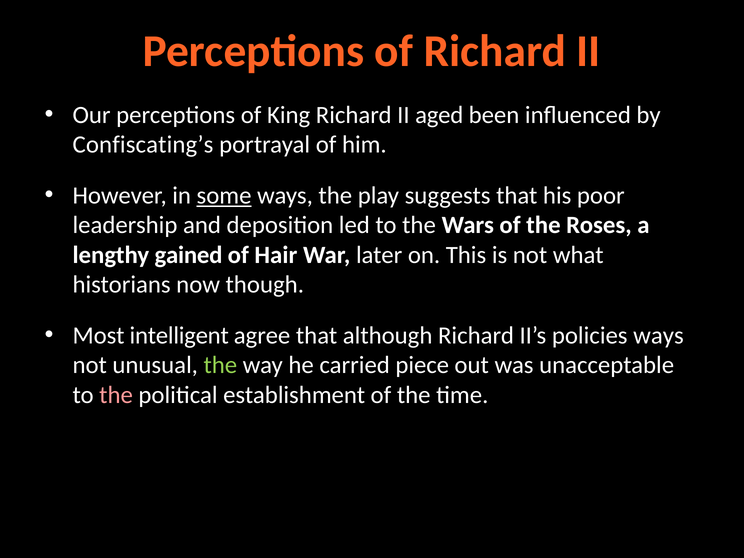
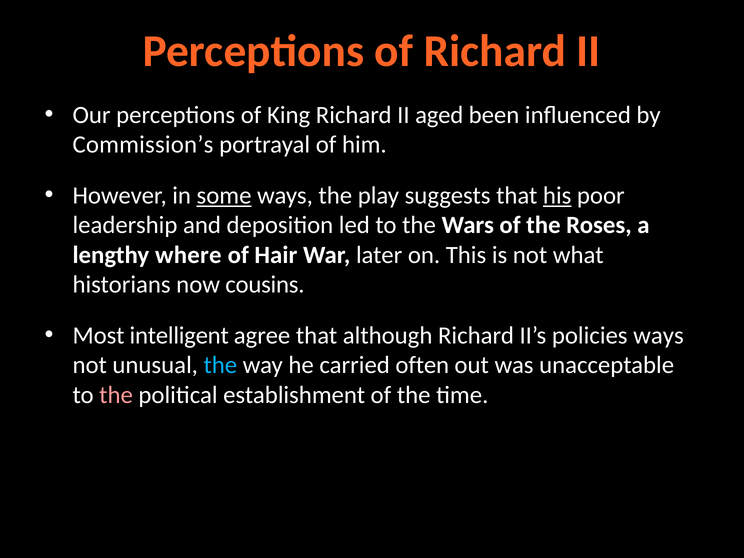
Confiscating’s: Confiscating’s -> Commission’s
his underline: none -> present
gained: gained -> where
though: though -> cousins
the at (220, 365) colour: light green -> light blue
piece: piece -> often
